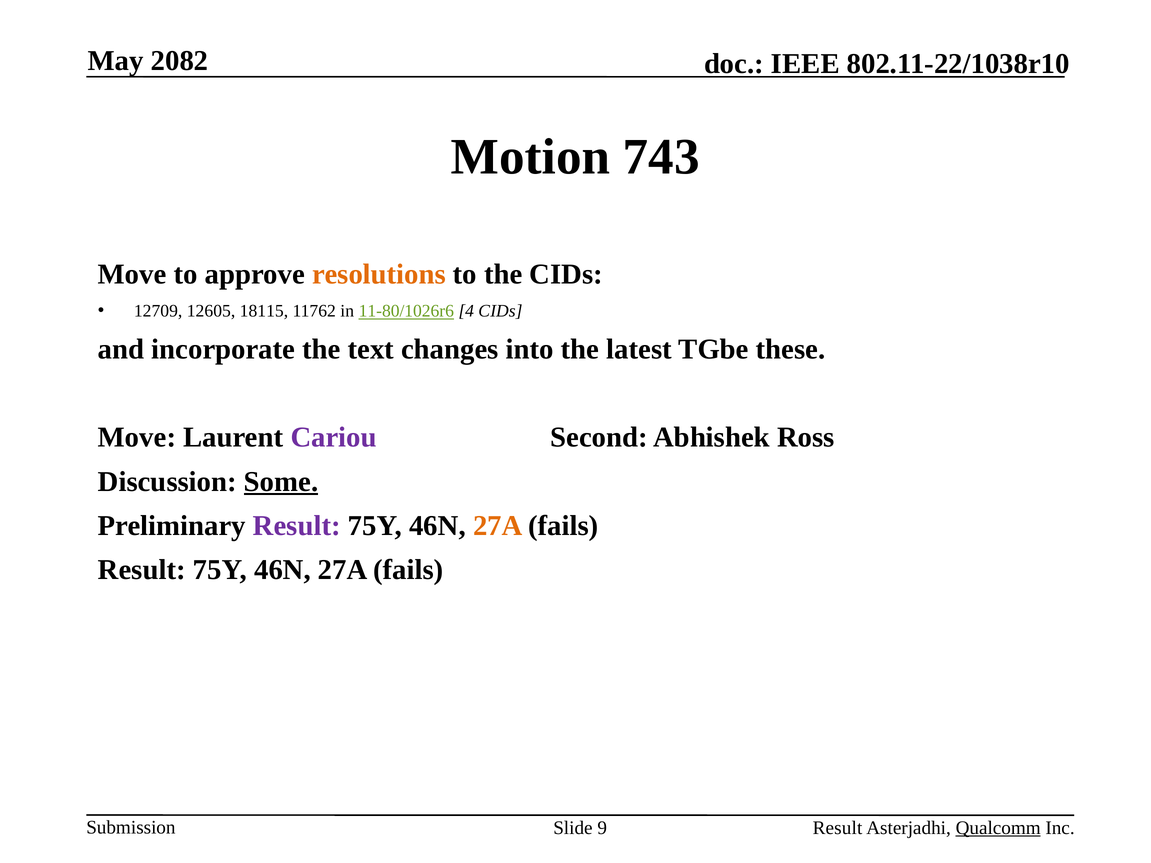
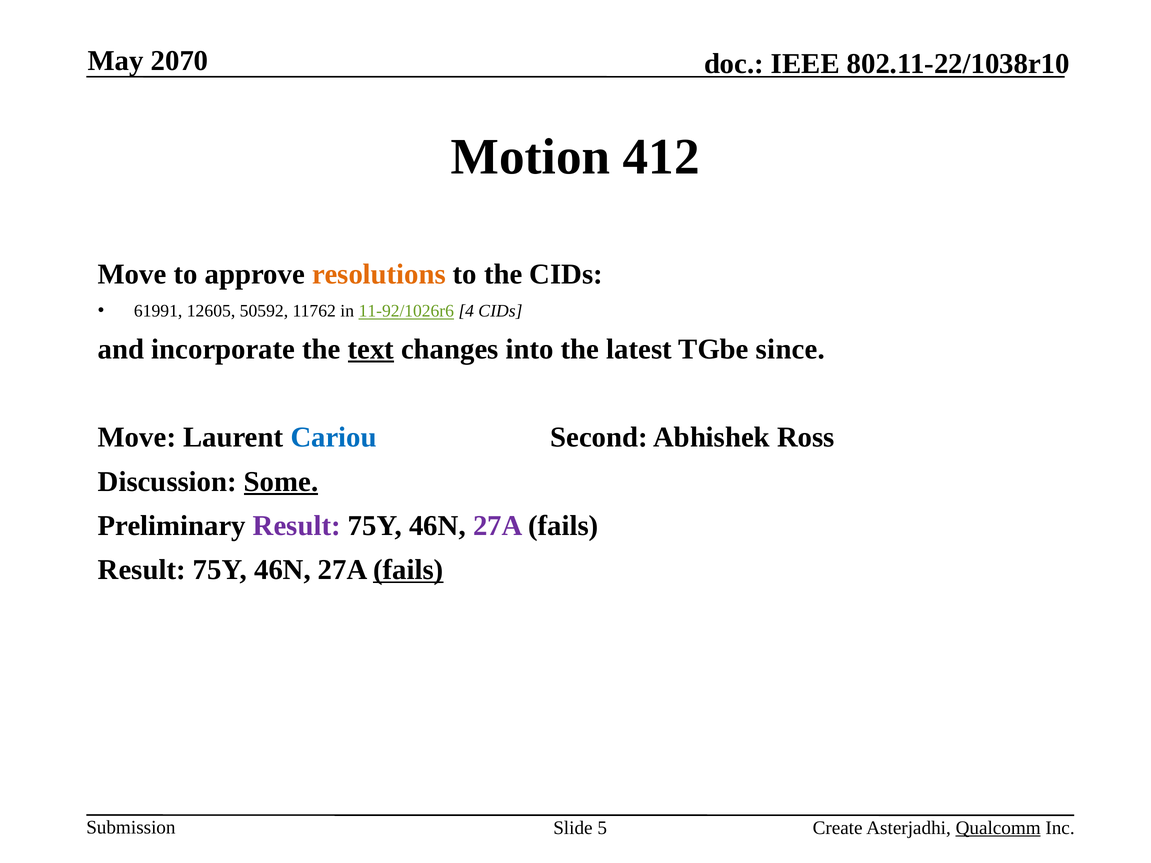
2082: 2082 -> 2070
743: 743 -> 412
12709: 12709 -> 61991
18115: 18115 -> 50592
11-80/1026r6: 11-80/1026r6 -> 11-92/1026r6
text underline: none -> present
these: these -> since
Cariou colour: purple -> blue
27A at (498, 526) colour: orange -> purple
fails at (408, 570) underline: none -> present
9: 9 -> 5
Result at (838, 828): Result -> Create
